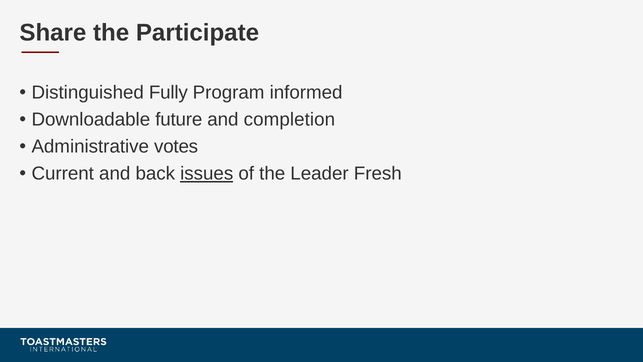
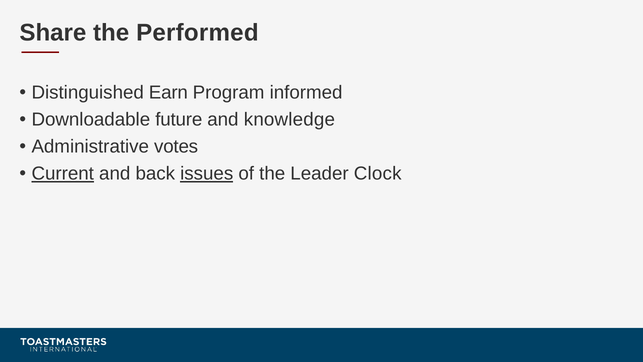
Participate: Participate -> Performed
Fully: Fully -> Earn
completion: completion -> knowledge
Current underline: none -> present
Fresh: Fresh -> Clock
